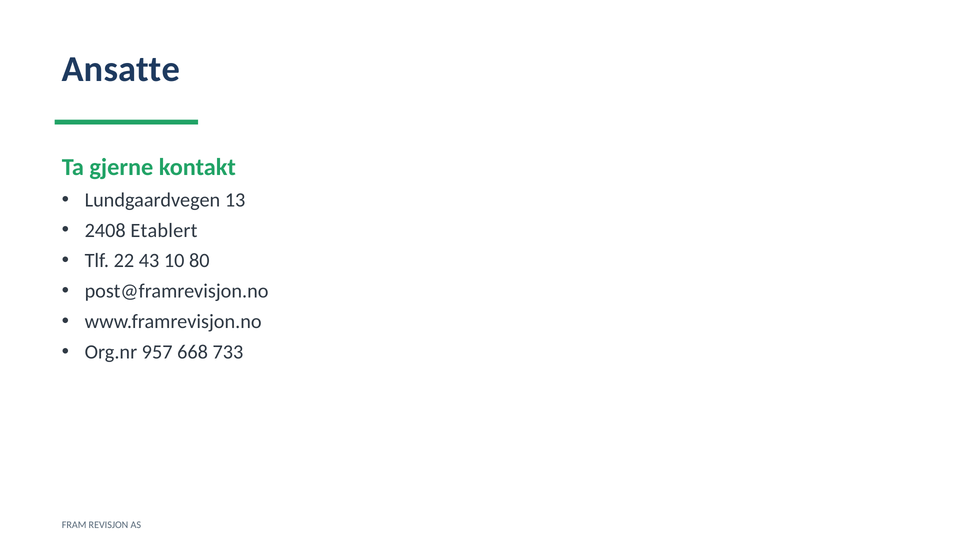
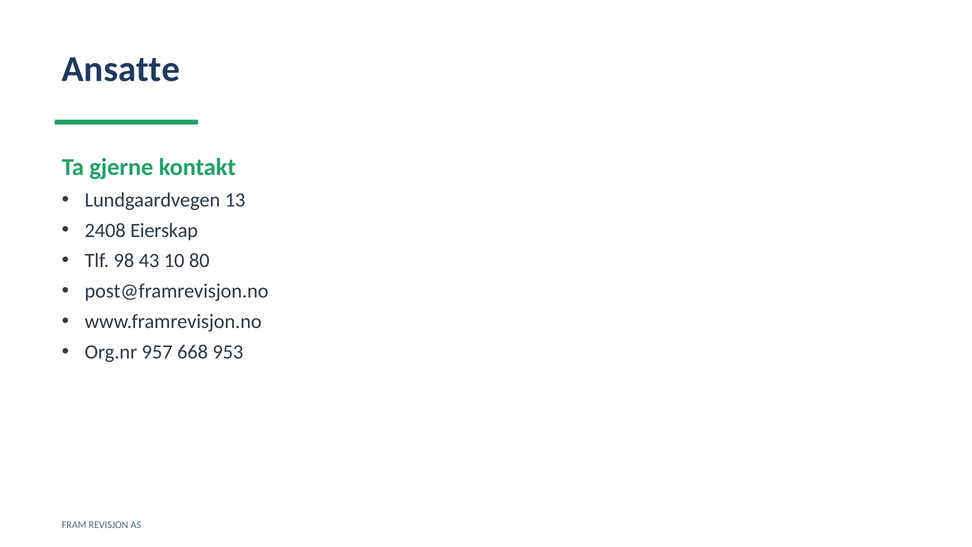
Etablert: Etablert -> Eierskap
22: 22 -> 98
733: 733 -> 953
